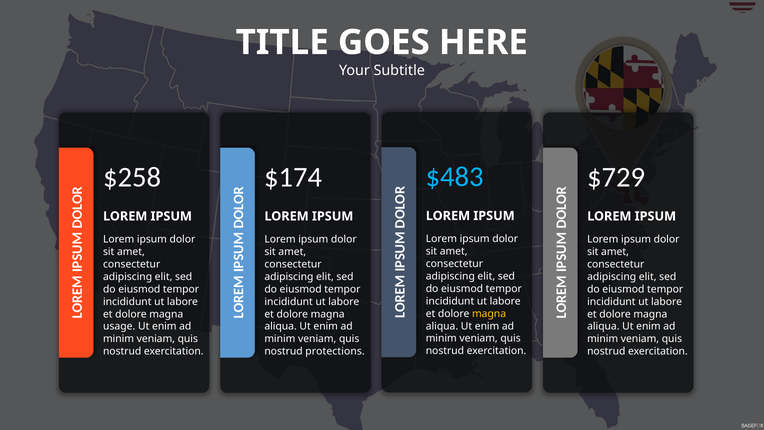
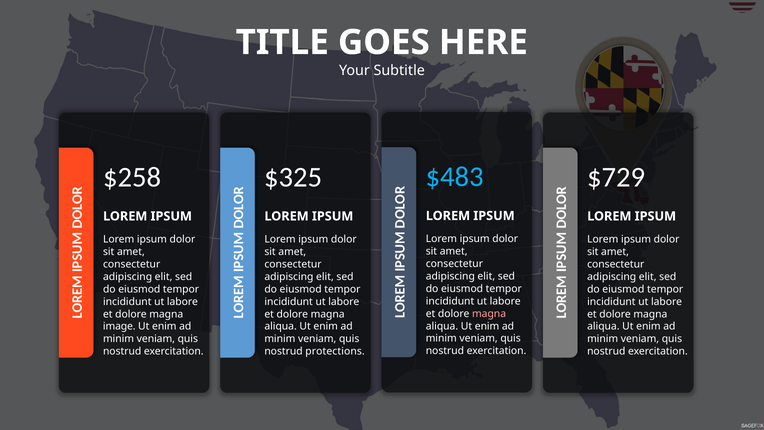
$174: $174 -> $325
magna at (489, 314) colour: yellow -> pink
usage: usage -> image
